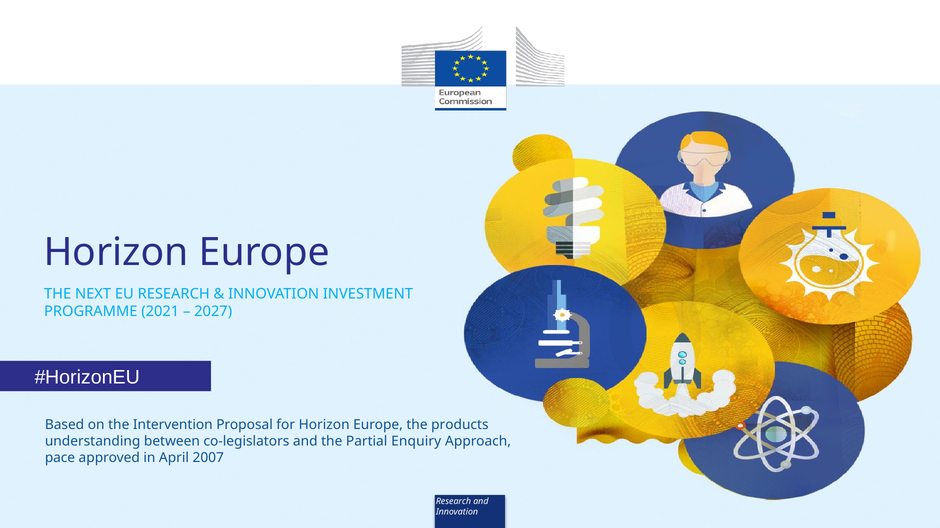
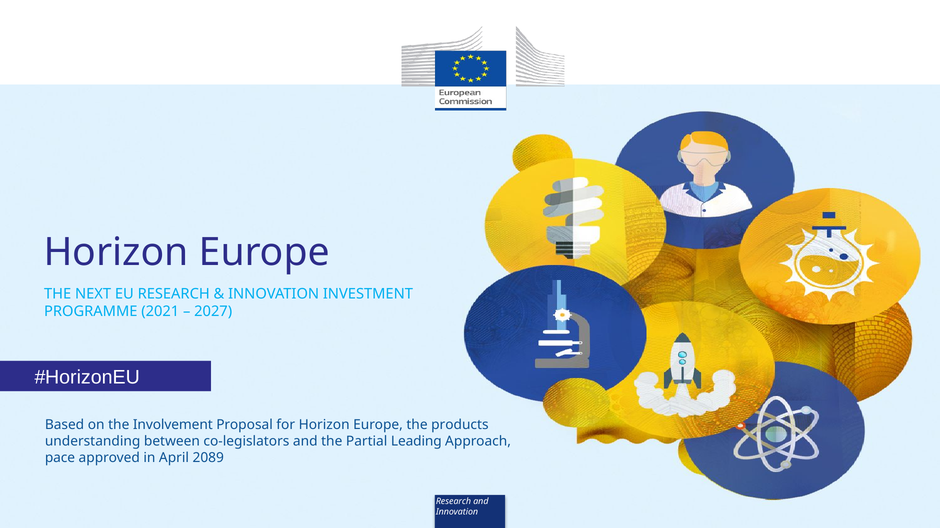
Intervention: Intervention -> Involvement
Enquiry: Enquiry -> Leading
2007: 2007 -> 2089
